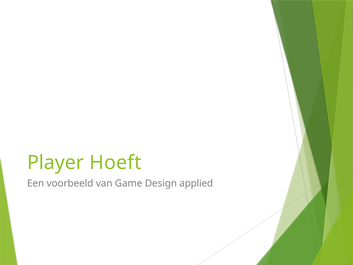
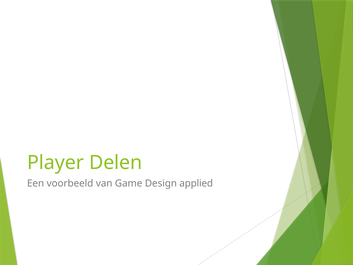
Hoeft: Hoeft -> Delen
